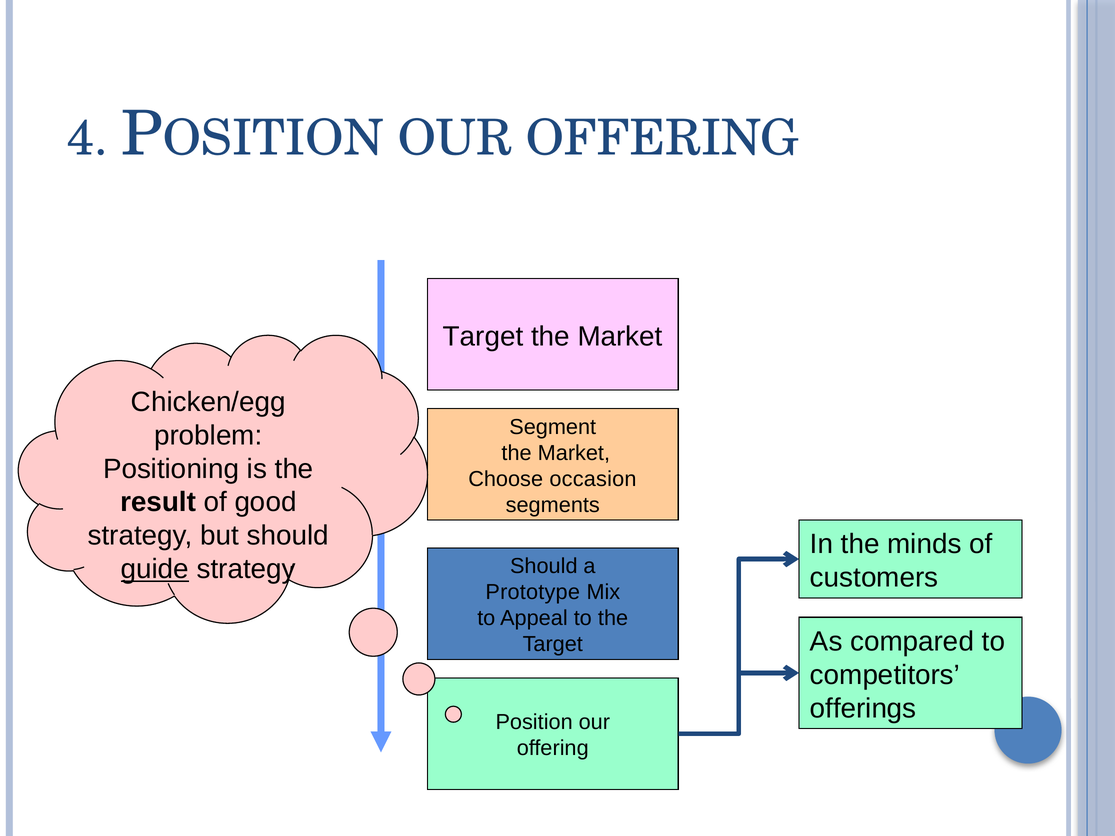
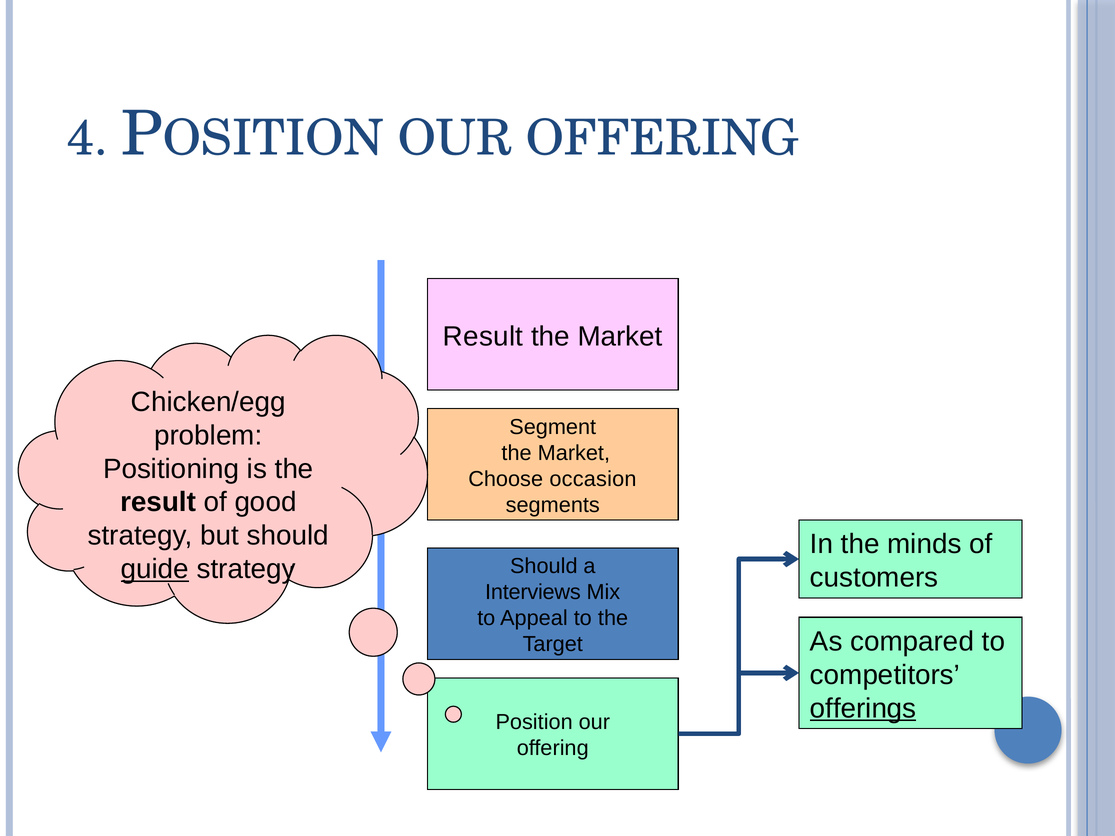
Target at (483, 336): Target -> Result
Prototype: Prototype -> Interviews
offerings underline: none -> present
